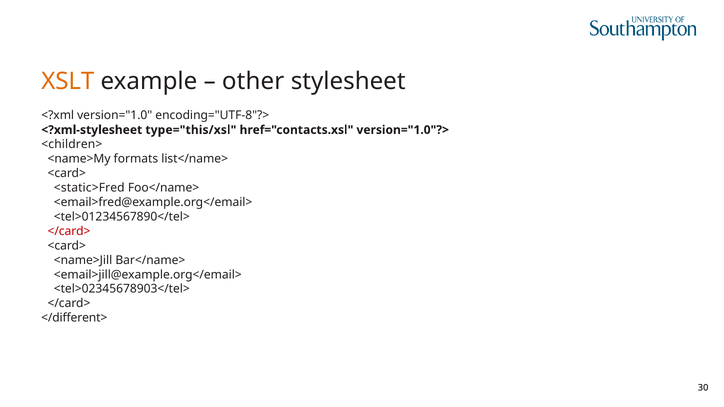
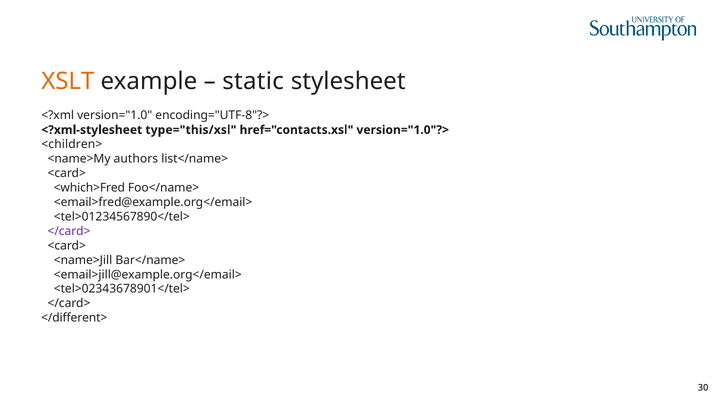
other: other -> static
formats: formats -> authors
<static>Fred: <static>Fred -> <which>Fred
</card> at (69, 231) colour: red -> purple
<tel>02345678903</tel>: <tel>02345678903</tel> -> <tel>02343678901</tel>
